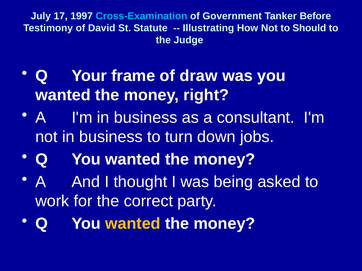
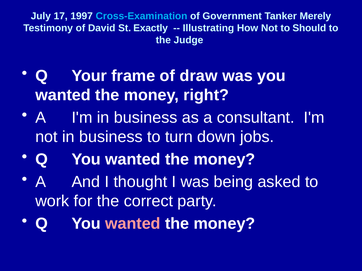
Before: Before -> Merely
Statute: Statute -> Exactly
wanted at (133, 224) colour: yellow -> pink
